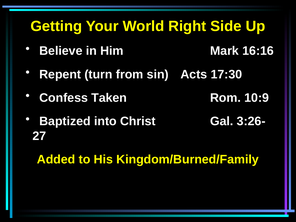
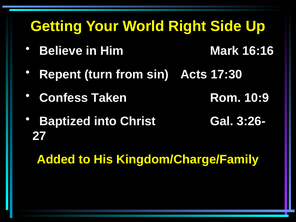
Kingdom/Burned/Family: Kingdom/Burned/Family -> Kingdom/Charge/Family
